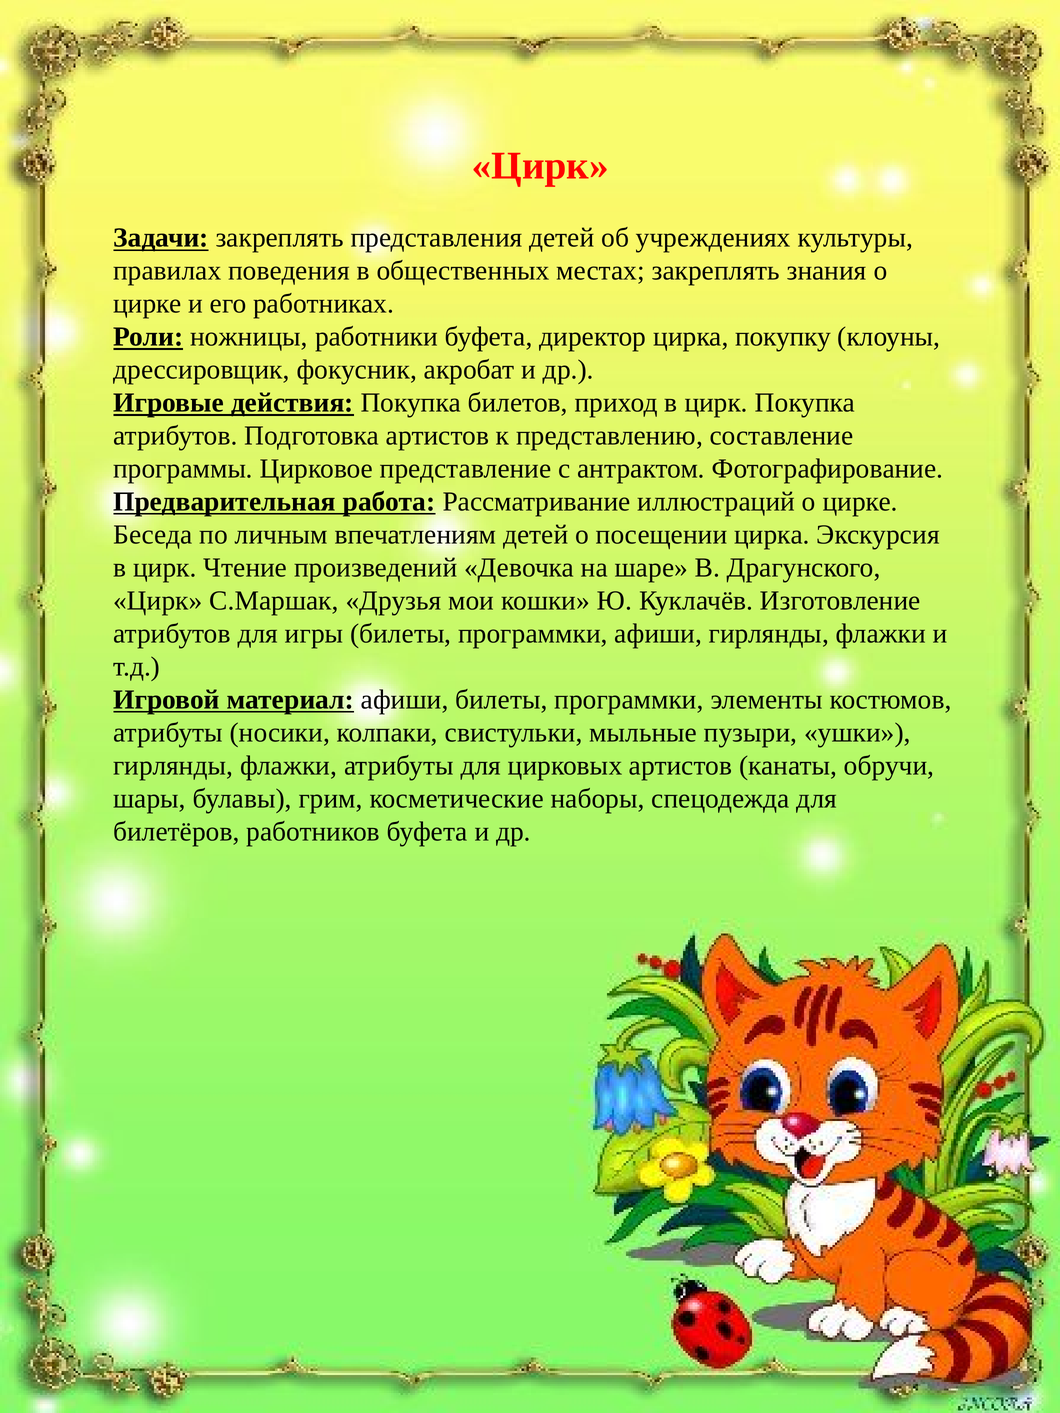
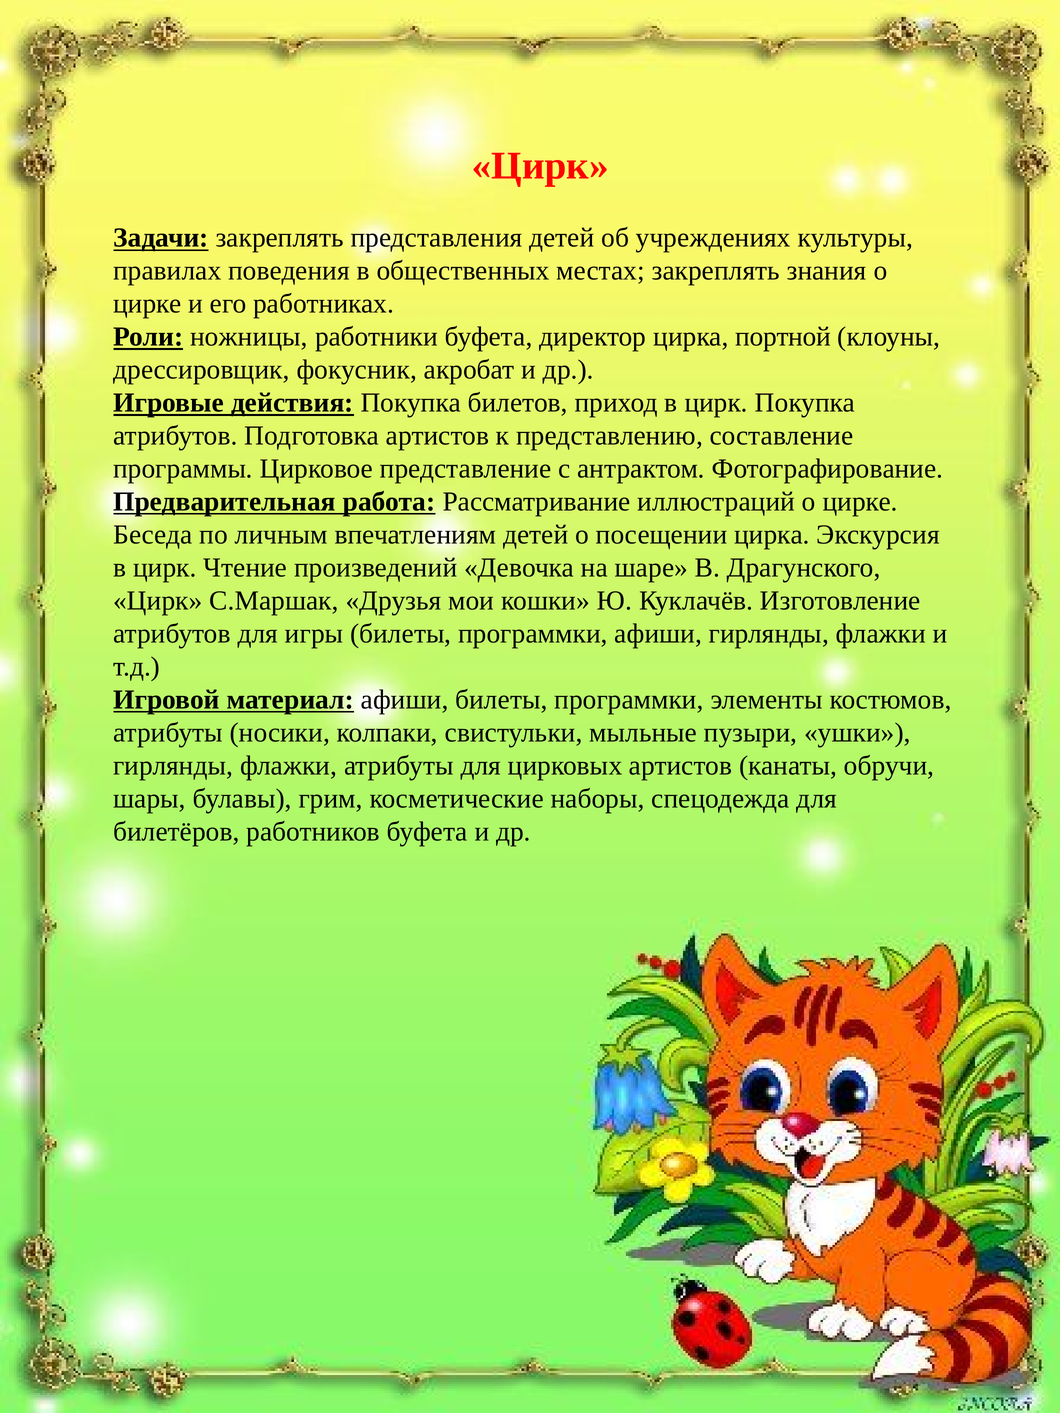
покупку: покупку -> портной
